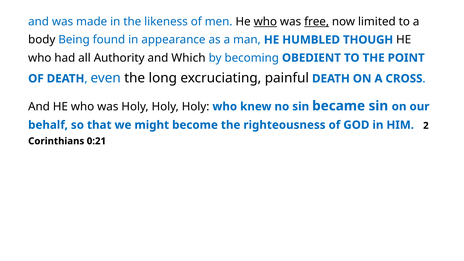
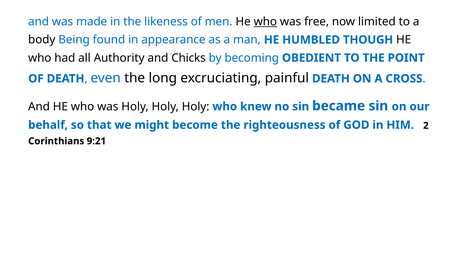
free underline: present -> none
Which: Which -> Chicks
0:21: 0:21 -> 9:21
